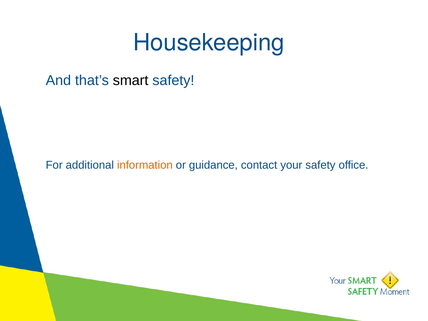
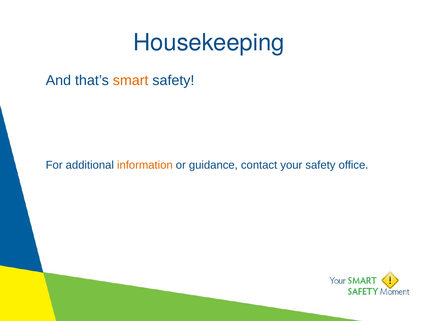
smart colour: black -> orange
